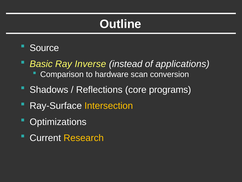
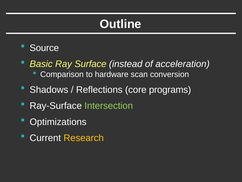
Inverse: Inverse -> Surface
applications: applications -> acceleration
Intersection colour: yellow -> light green
